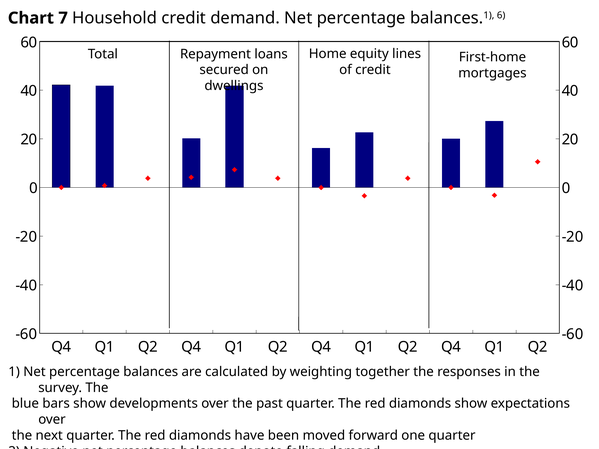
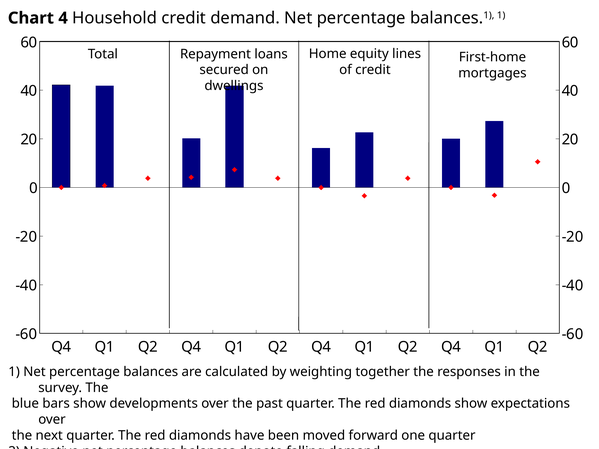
7: 7 -> 4
balances.1 6: 6 -> 1
